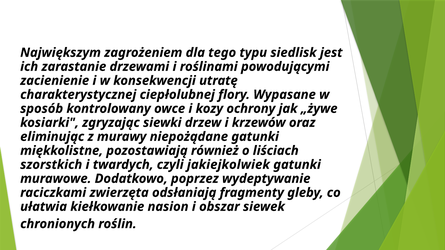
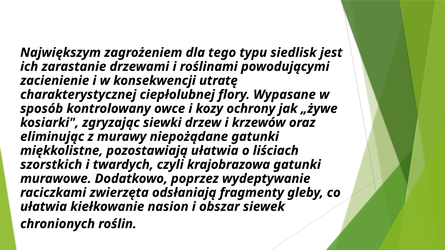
pozostawiają również: również -> ułatwia
jakiejkolwiek: jakiejkolwiek -> krajobrazowa
